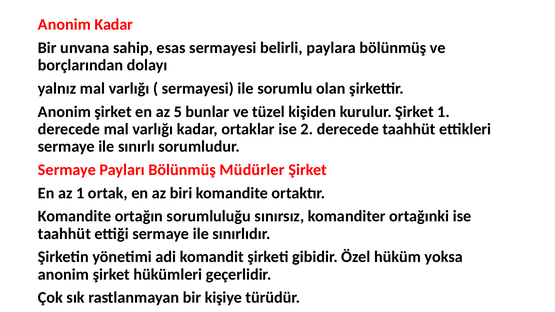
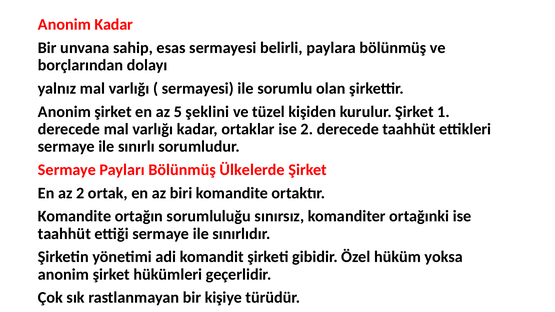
bunlar: bunlar -> şeklini
Müdürler: Müdürler -> Ülkelerde
az 1: 1 -> 2
